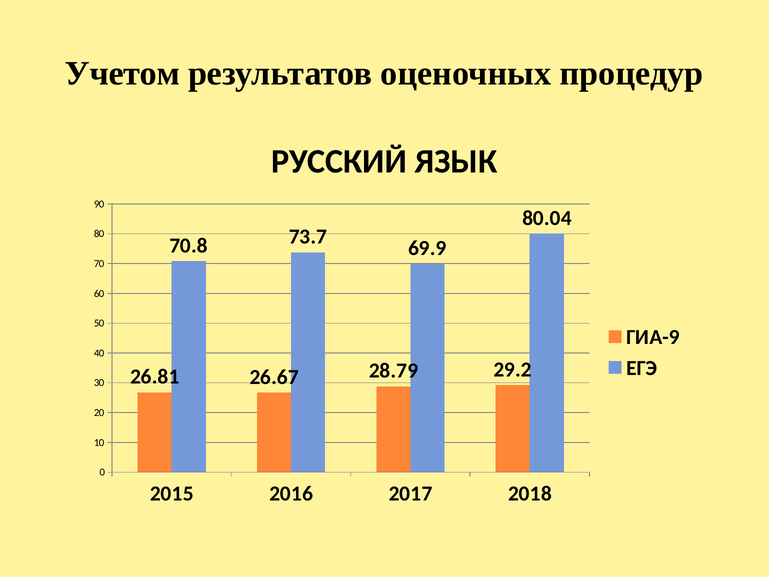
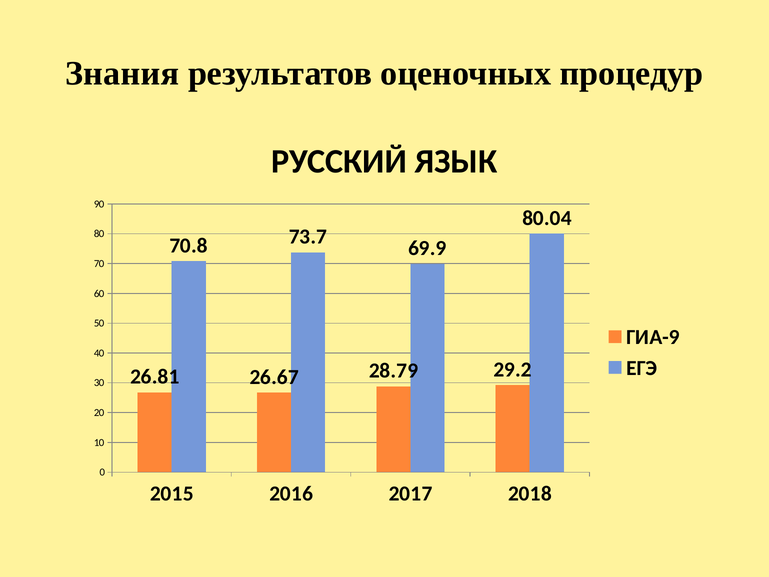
Учетом: Учетом -> Знания
